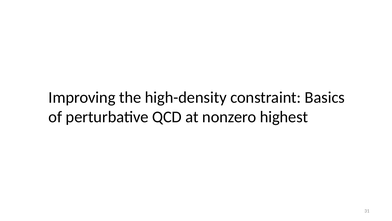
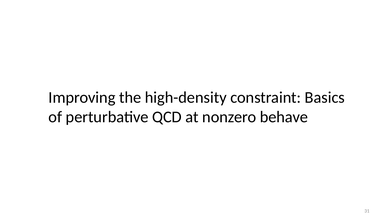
highest: highest -> behave
